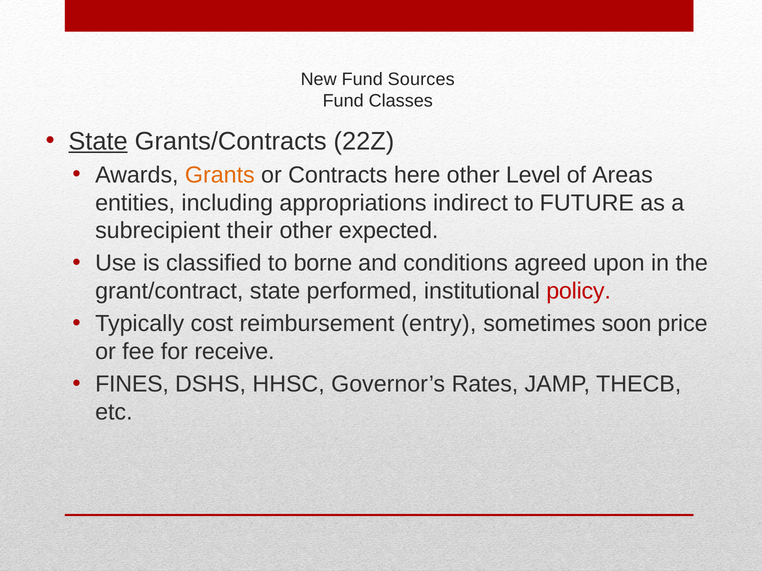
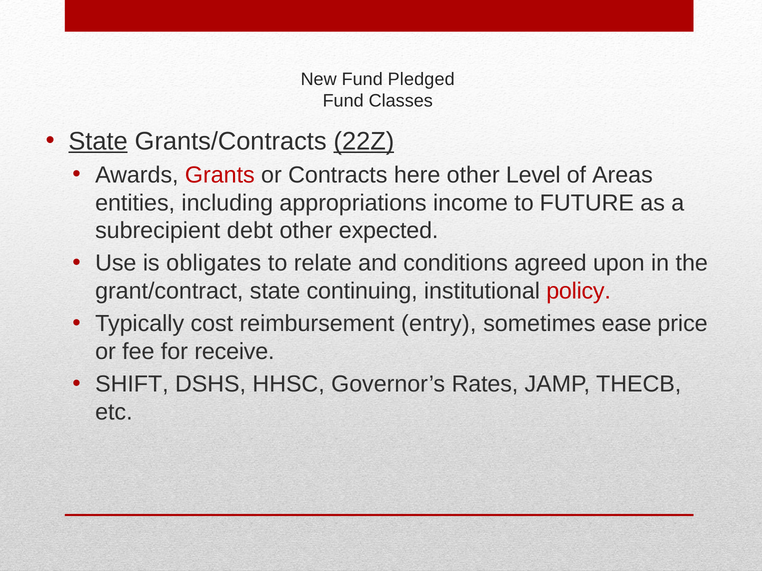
Sources: Sources -> Pledged
22Z underline: none -> present
Grants colour: orange -> red
indirect: indirect -> income
their: their -> debt
classified: classified -> obligates
borne: borne -> relate
performed: performed -> continuing
soon: soon -> ease
FINES: FINES -> SHIFT
